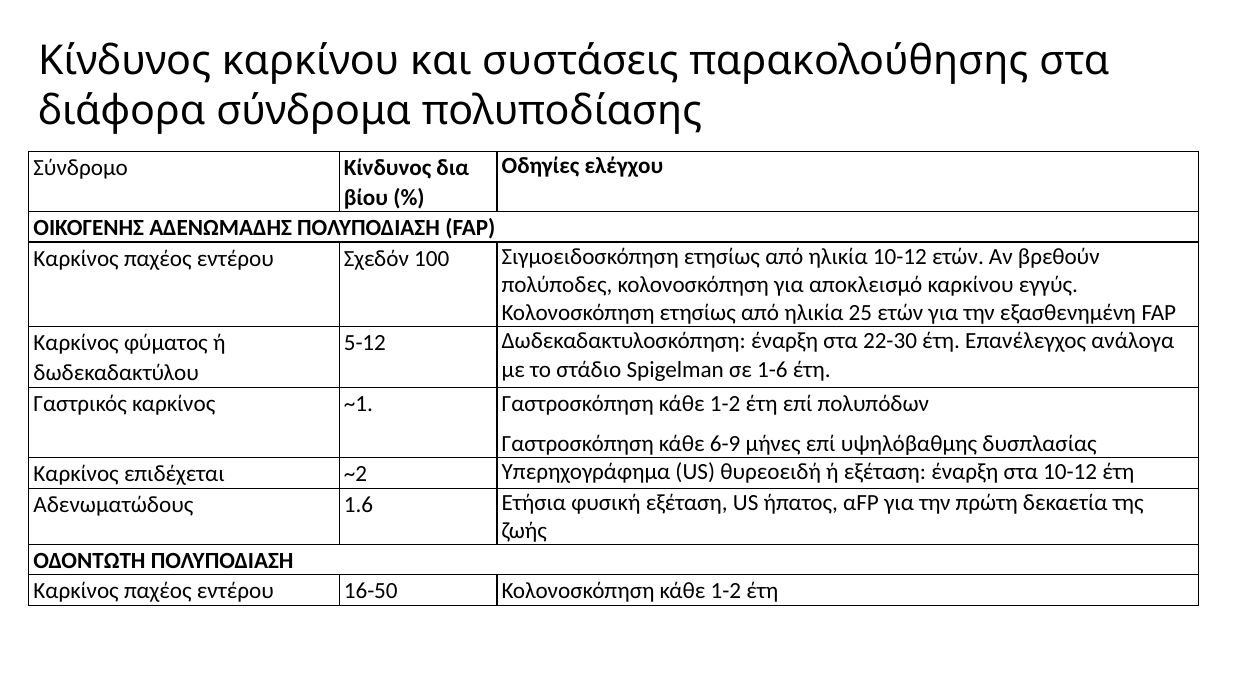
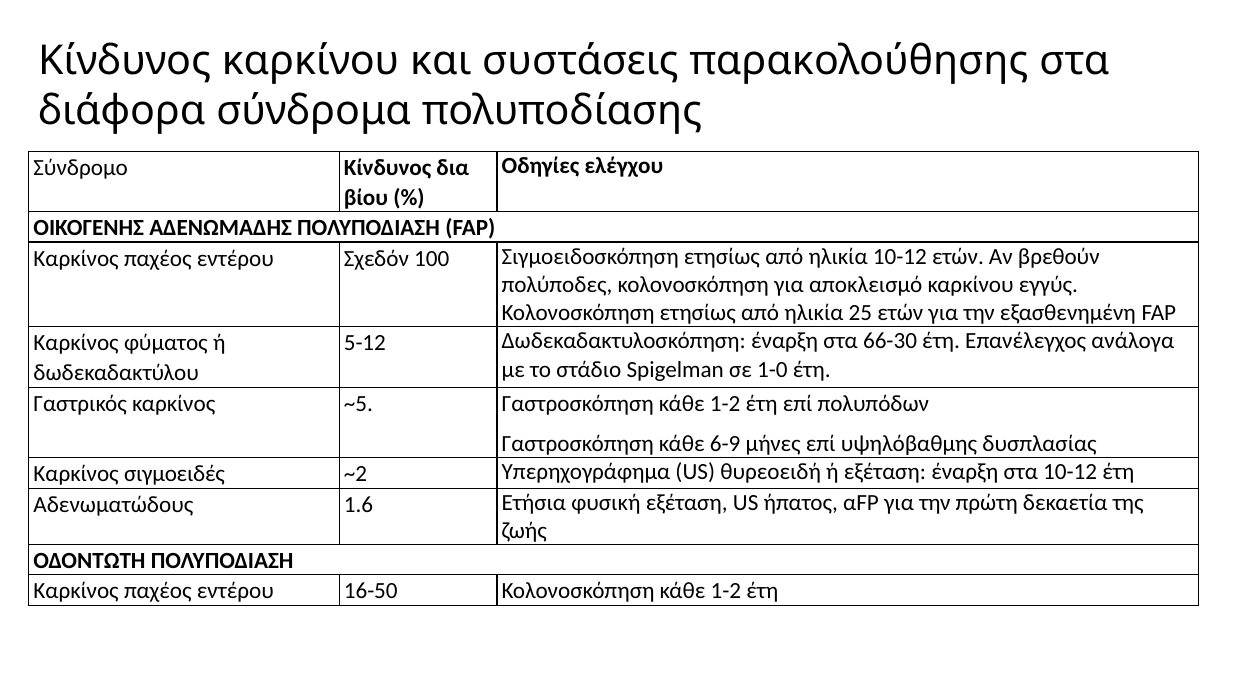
22-30: 22-30 -> 66-30
1-6: 1-6 -> 1-0
~1: ~1 -> ~5
επιδέχεται: επιδέχεται -> σιγμοειδές
